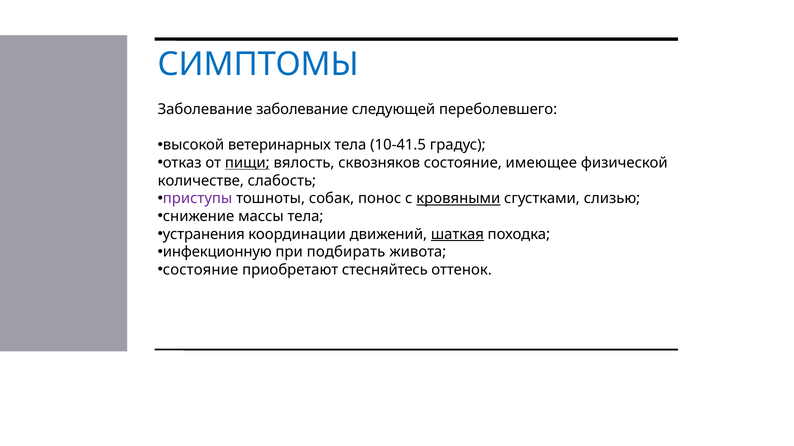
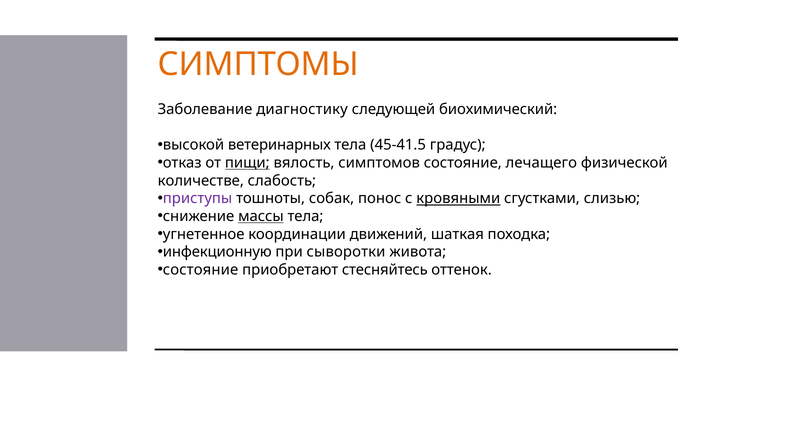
СИМПТОМЫ colour: blue -> orange
Заболевание заболевание: заболевание -> диагностику
переболевшего: переболевшего -> биохимический
10-41.5: 10-41.5 -> 45-41.5
сквозняков: сквозняков -> симптомов
имеющее: имеющее -> лечащего
массы underline: none -> present
устранения: устранения -> угнетенное
шаткая underline: present -> none
подбирать: подбирать -> сыворотки
